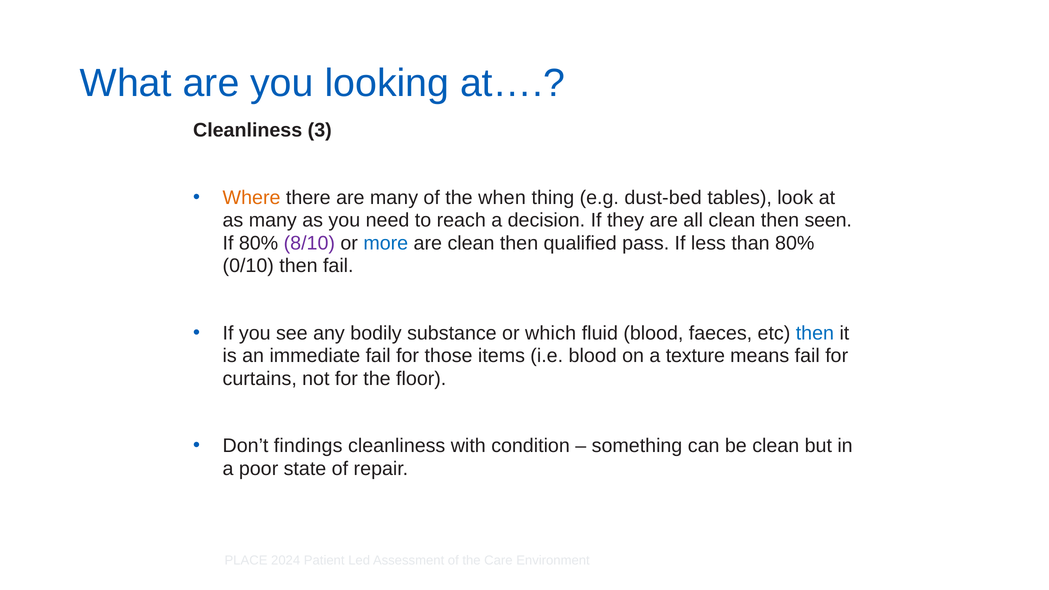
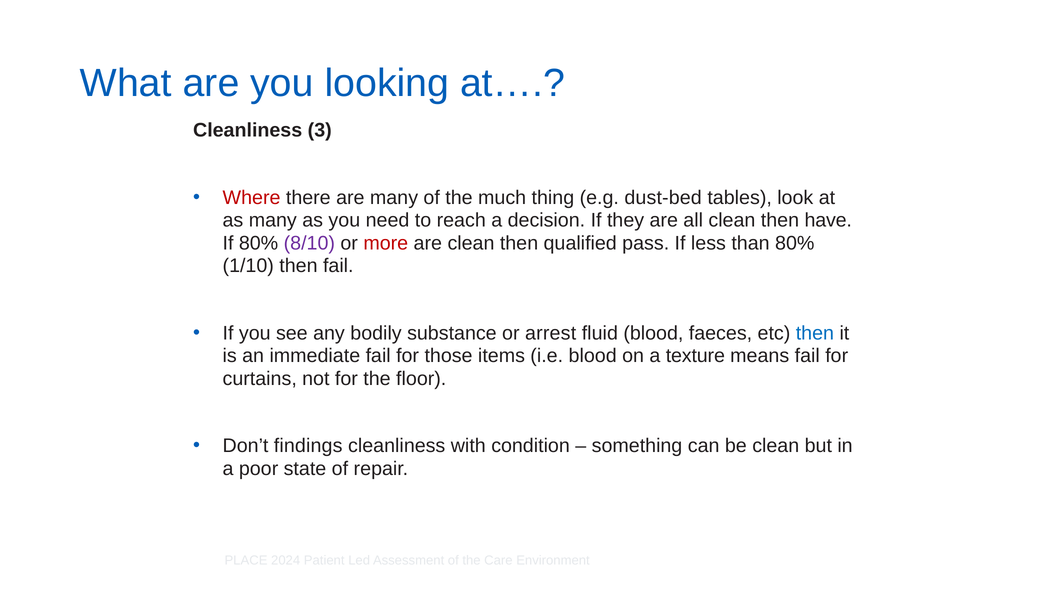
Where colour: orange -> red
when: when -> much
seen: seen -> have
more colour: blue -> red
0/10: 0/10 -> 1/10
which: which -> arrest
